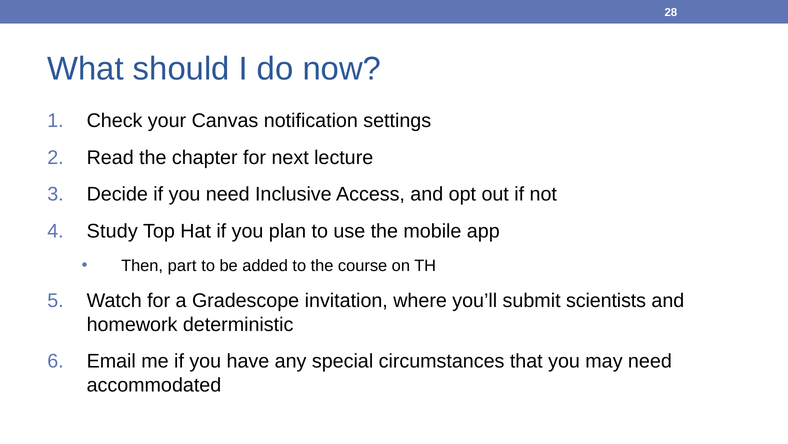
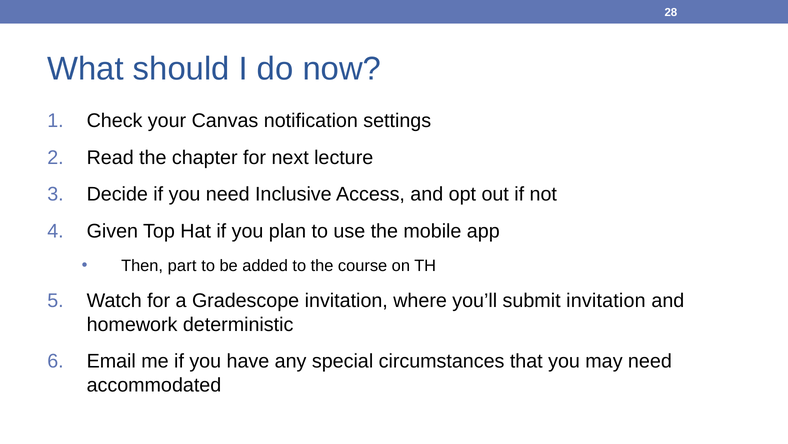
Study: Study -> Given
submit scientists: scientists -> invitation
